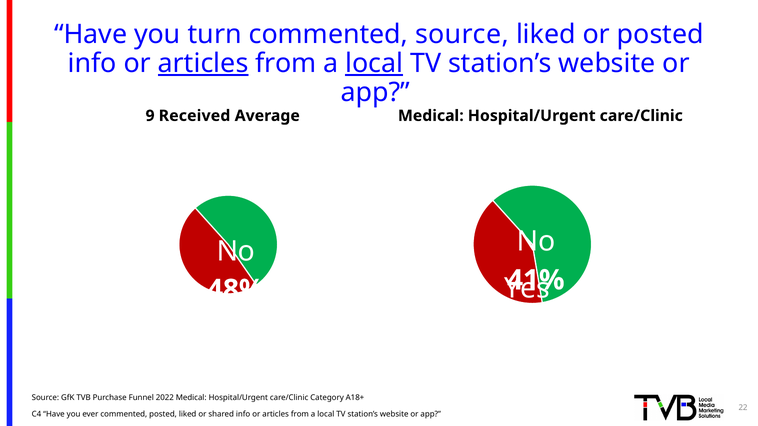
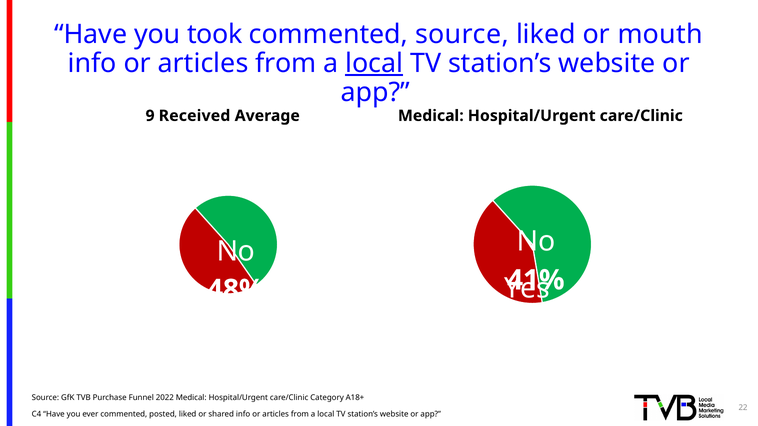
turn: turn -> took
or posted: posted -> mouth
articles at (203, 64) underline: present -> none
